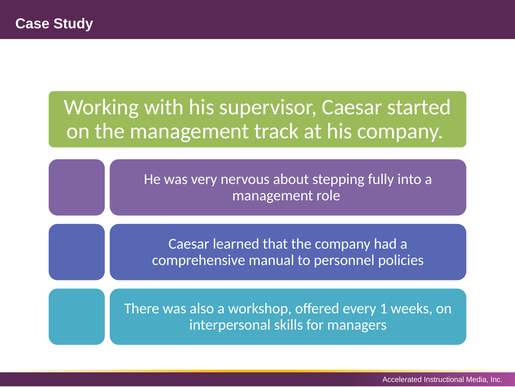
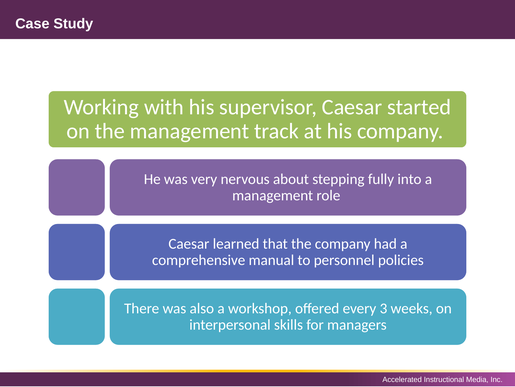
1: 1 -> 3
